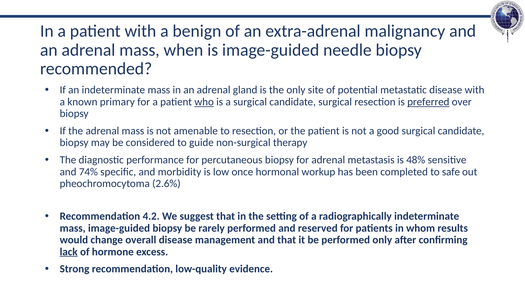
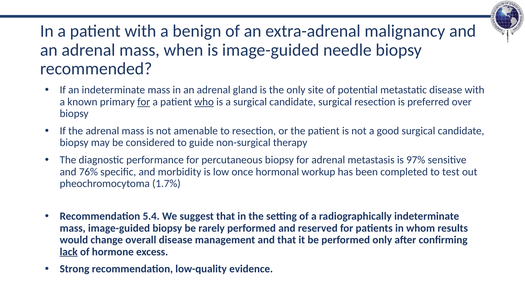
for at (144, 102) underline: none -> present
preferred underline: present -> none
48%: 48% -> 97%
74%: 74% -> 76%
safe: safe -> test
2.6%: 2.6% -> 1.7%
4.2: 4.2 -> 5.4
